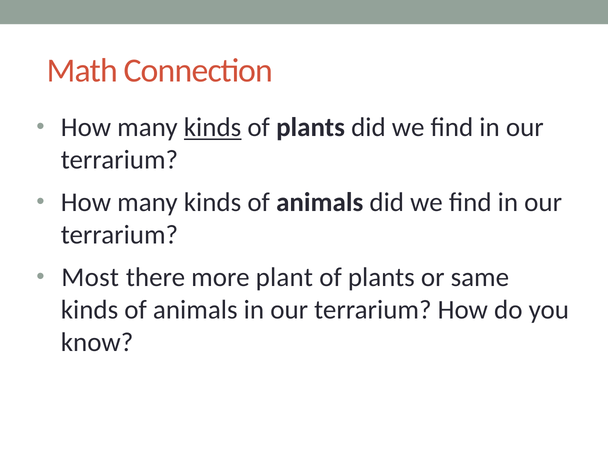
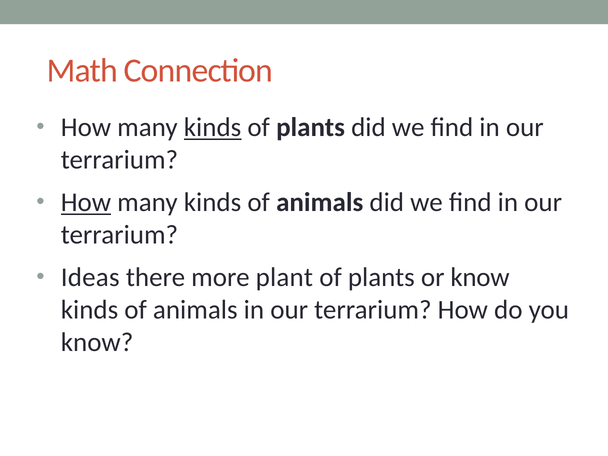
How at (86, 203) underline: none -> present
Most: Most -> Ideas
or same: same -> know
